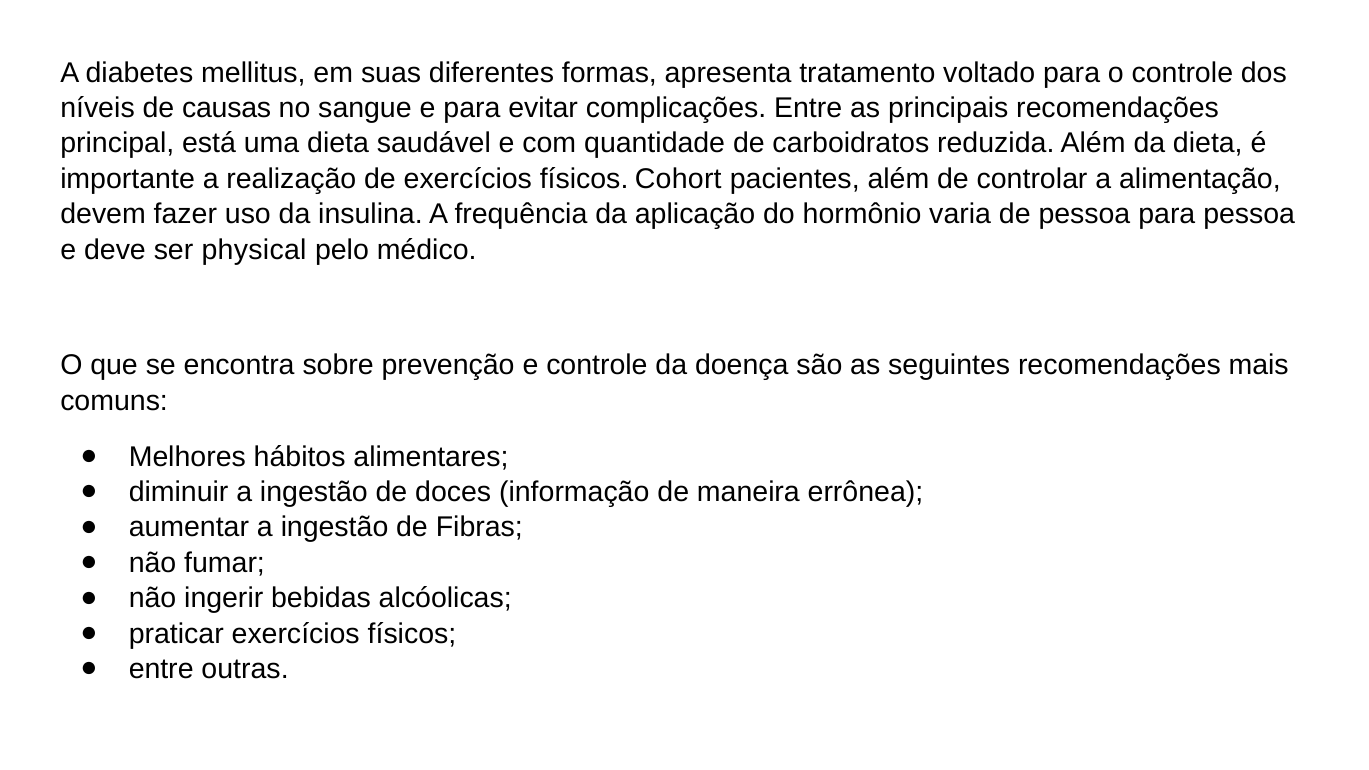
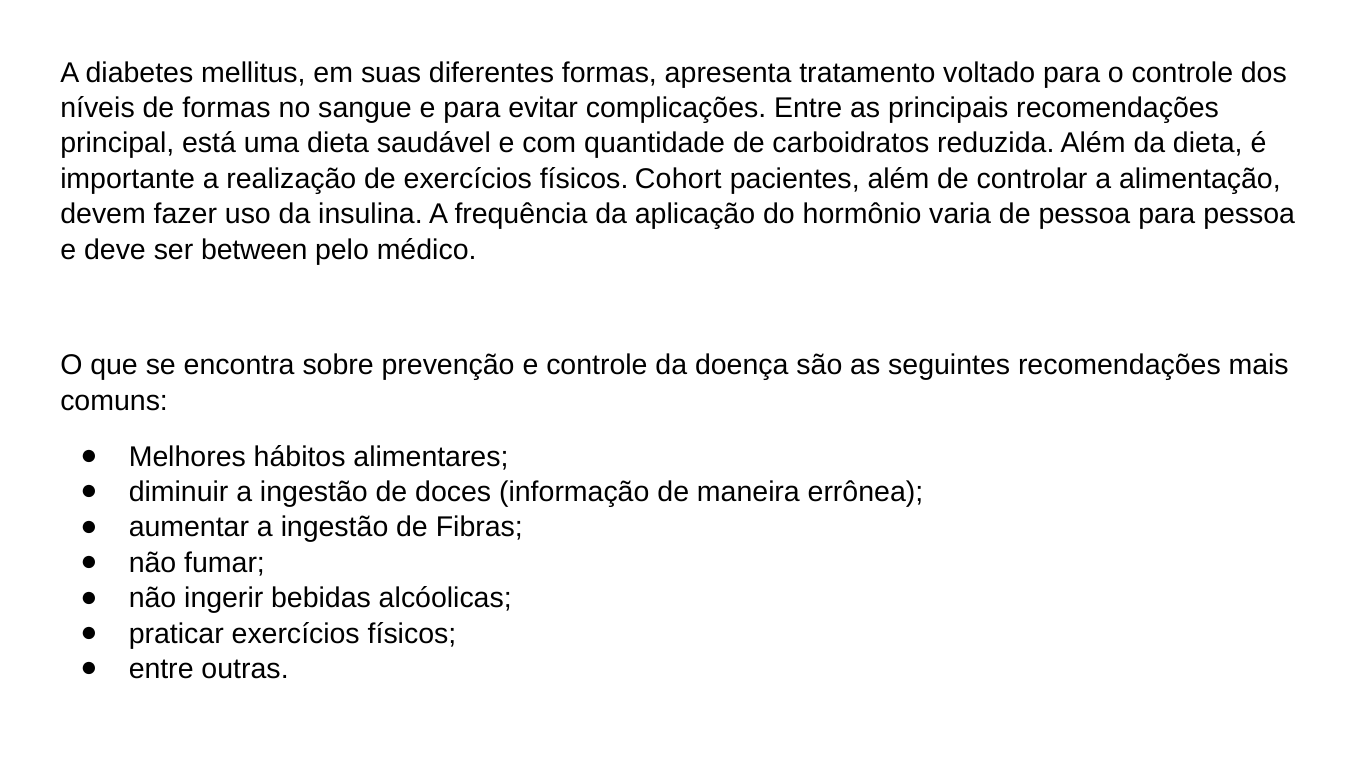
de causas: causas -> formas
physical: physical -> between
